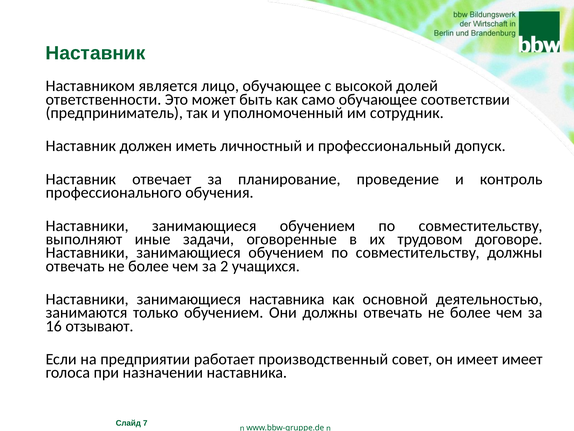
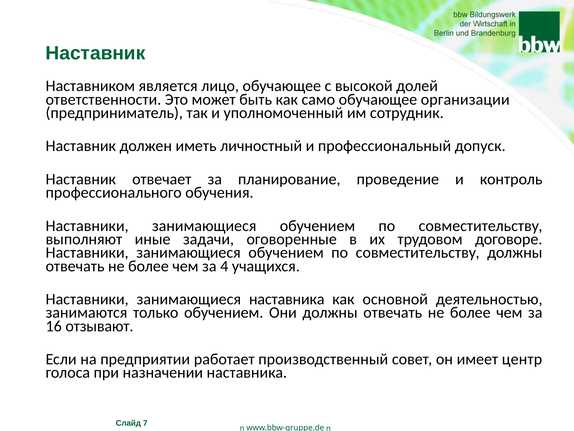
соответствии: соответствии -> организации
2: 2 -> 4
имеет имеет: имеет -> центр
